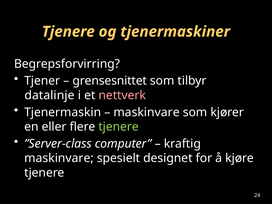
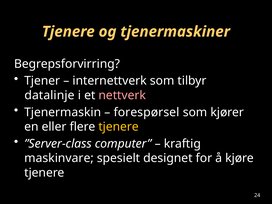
grensesnittet: grensesnittet -> internettverk
maskinvare at (147, 112): maskinvare -> forespørsel
tjenere at (119, 127) colour: light green -> yellow
